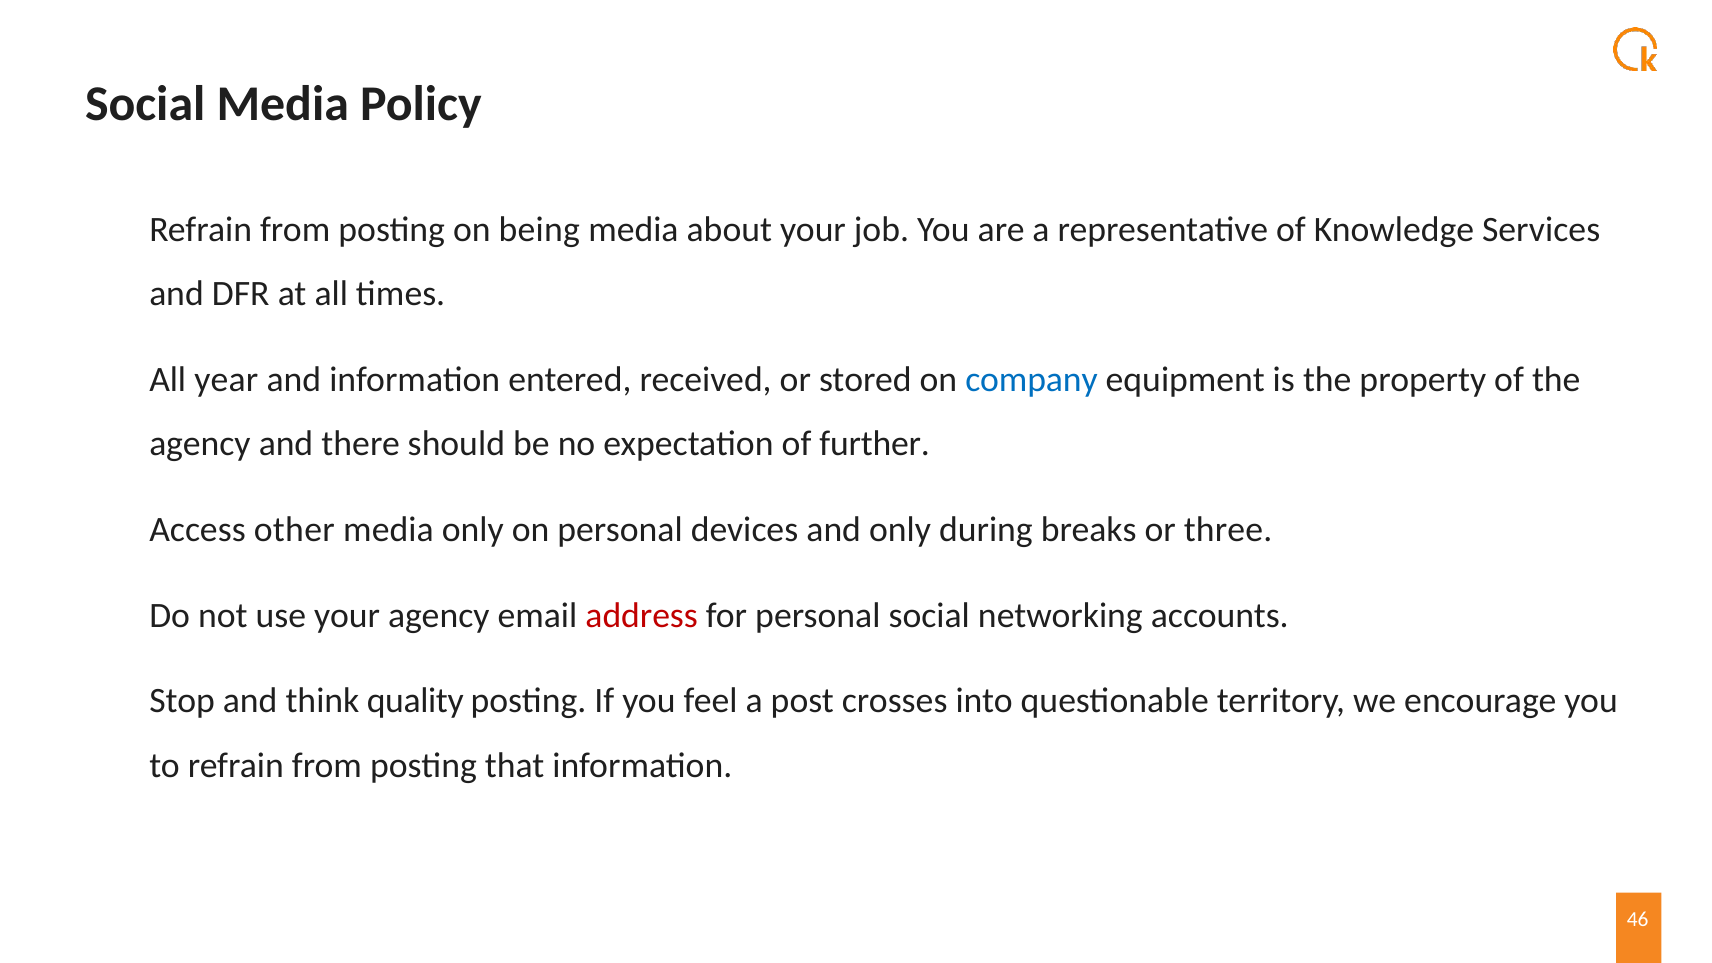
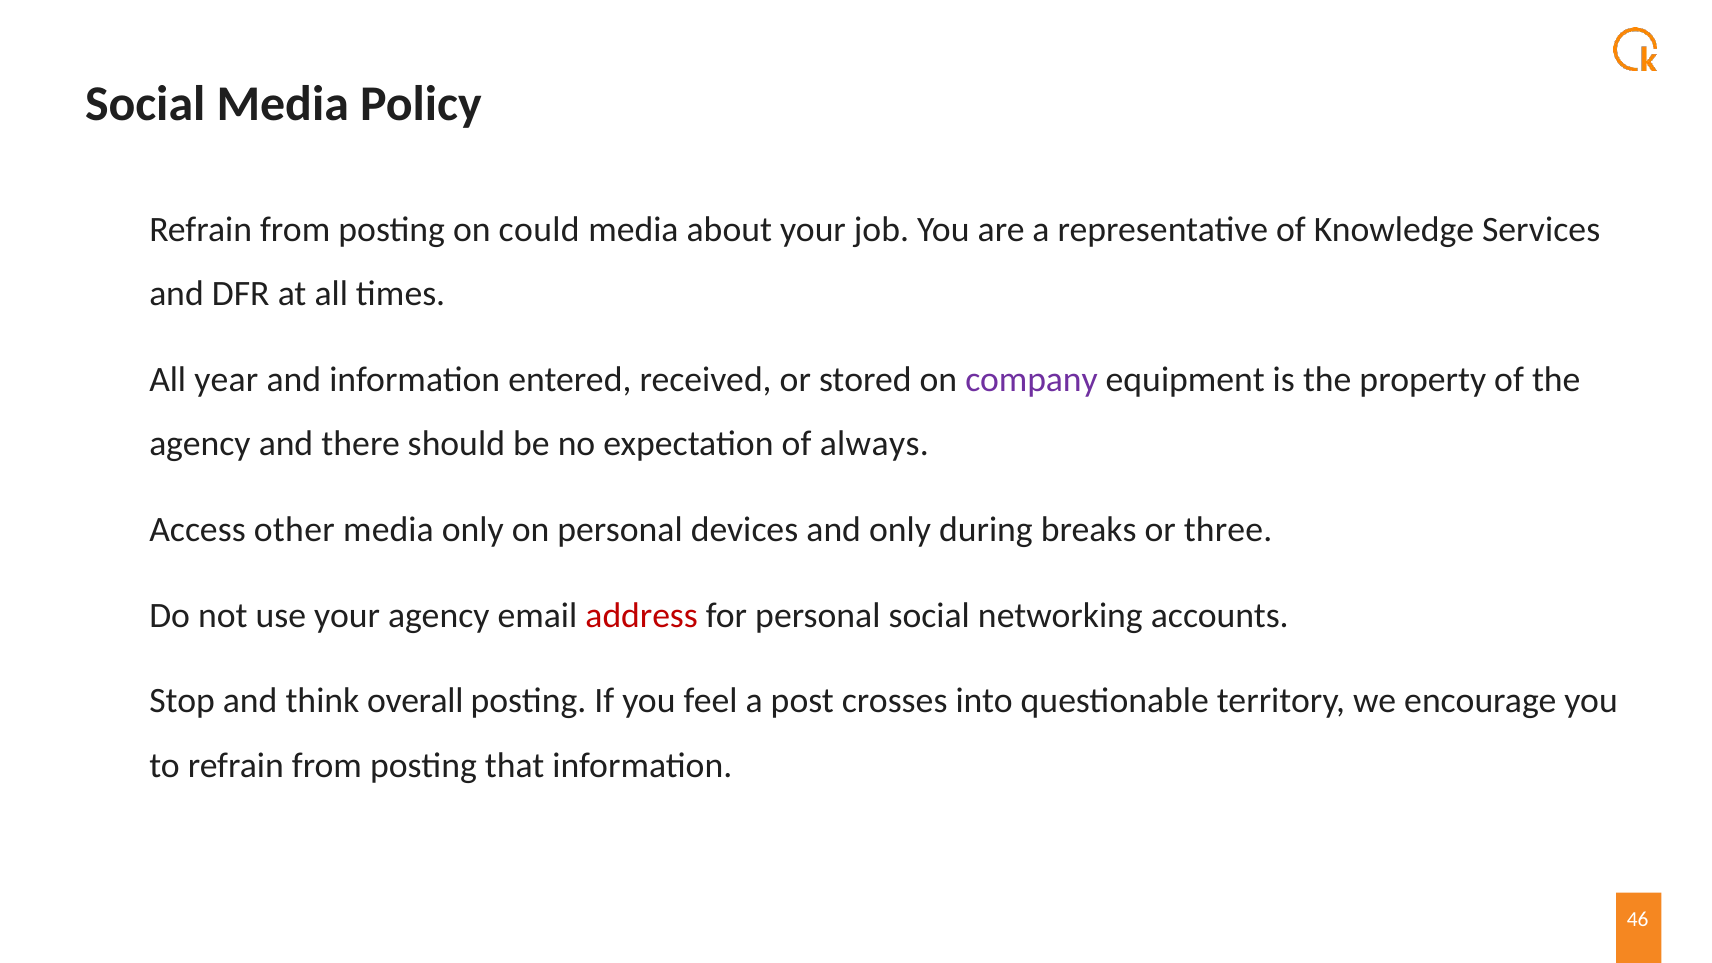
being: being -> could
company colour: blue -> purple
further: further -> always
quality: quality -> overall
